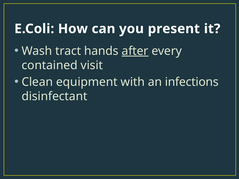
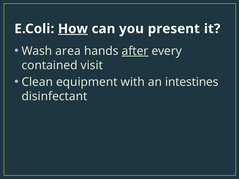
How underline: none -> present
tract: tract -> area
infections: infections -> intestines
